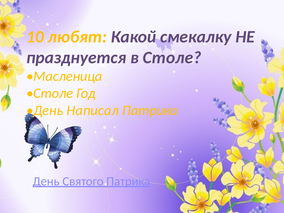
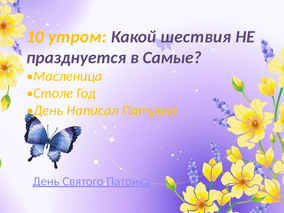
любят: любят -> утром
смекалку: смекалку -> шествия
в Столе: Столе -> Самые
